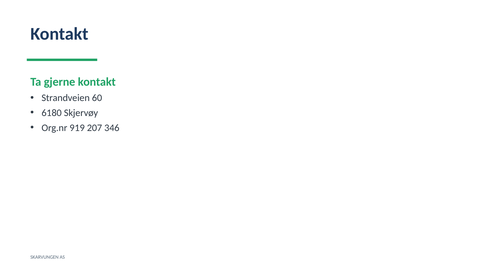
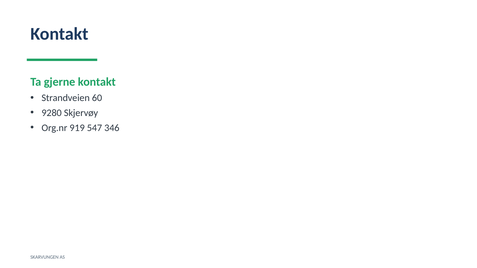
6180: 6180 -> 9280
207: 207 -> 547
